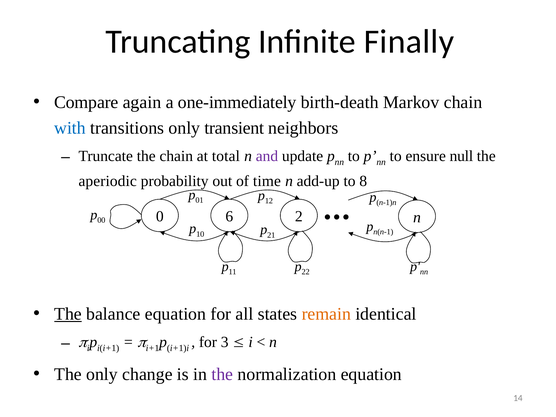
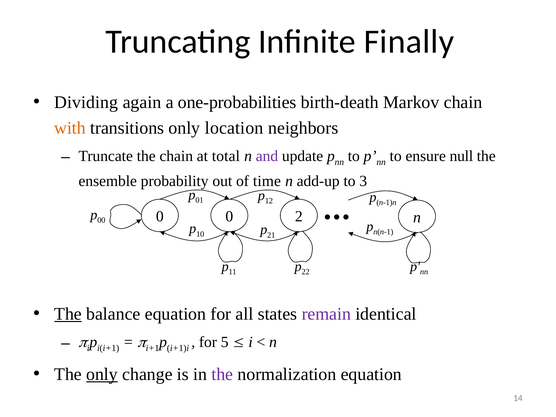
Compare: Compare -> Dividing
one-immediately: one-immediately -> one-probabilities
with colour: blue -> orange
transient: transient -> location
aperiodic: aperiodic -> ensemble
8: 8 -> 3
0 6: 6 -> 0
remain colour: orange -> purple
3: 3 -> 5
only at (102, 374) underline: none -> present
